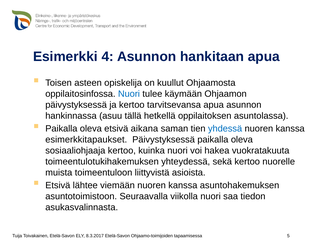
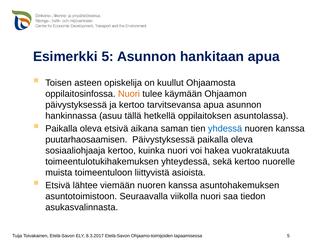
Esimerkki 4: 4 -> 5
Nuori at (129, 94) colour: blue -> orange
esimerkkitapaukset: esimerkkitapaukset -> puutarhaosaamisen
